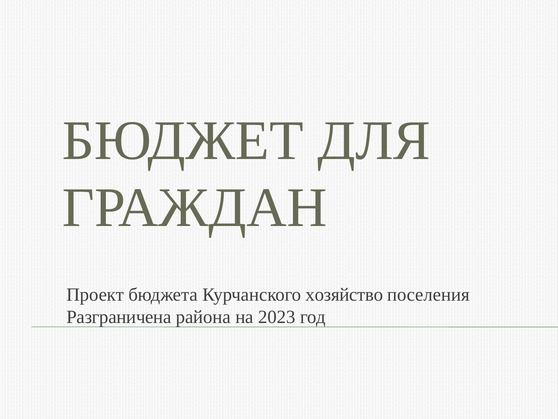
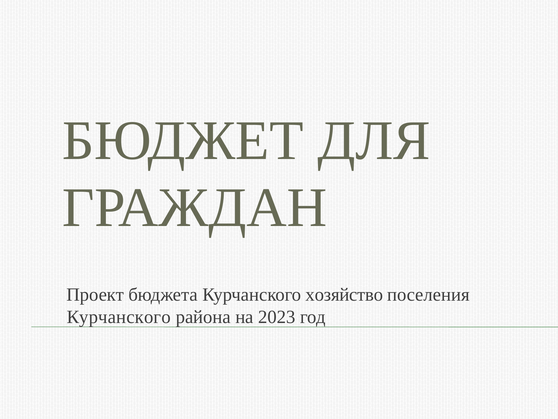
Разграничена at (119, 317): Разграничена -> Курчанского
